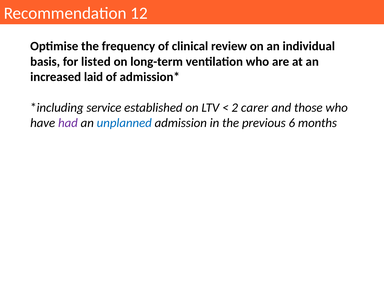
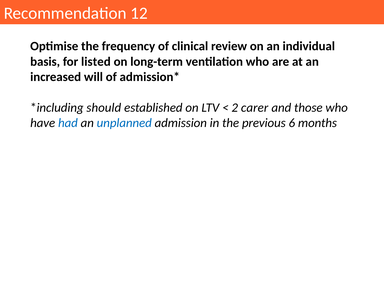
laid: laid -> will
service: service -> should
had colour: purple -> blue
